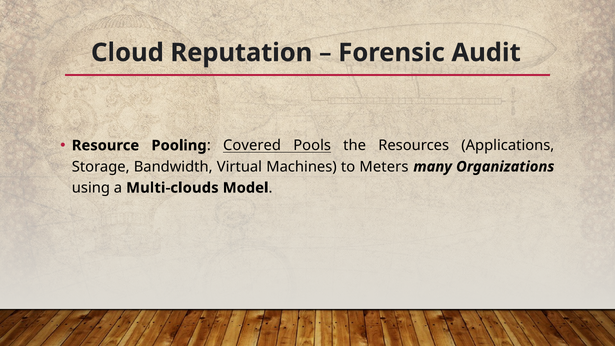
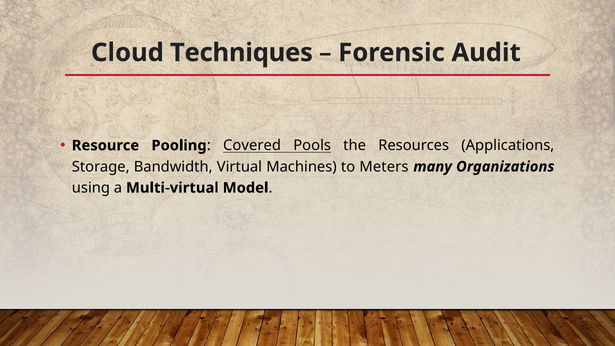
Reputation: Reputation -> Techniques
Multi-clouds: Multi-clouds -> Multi-virtual
